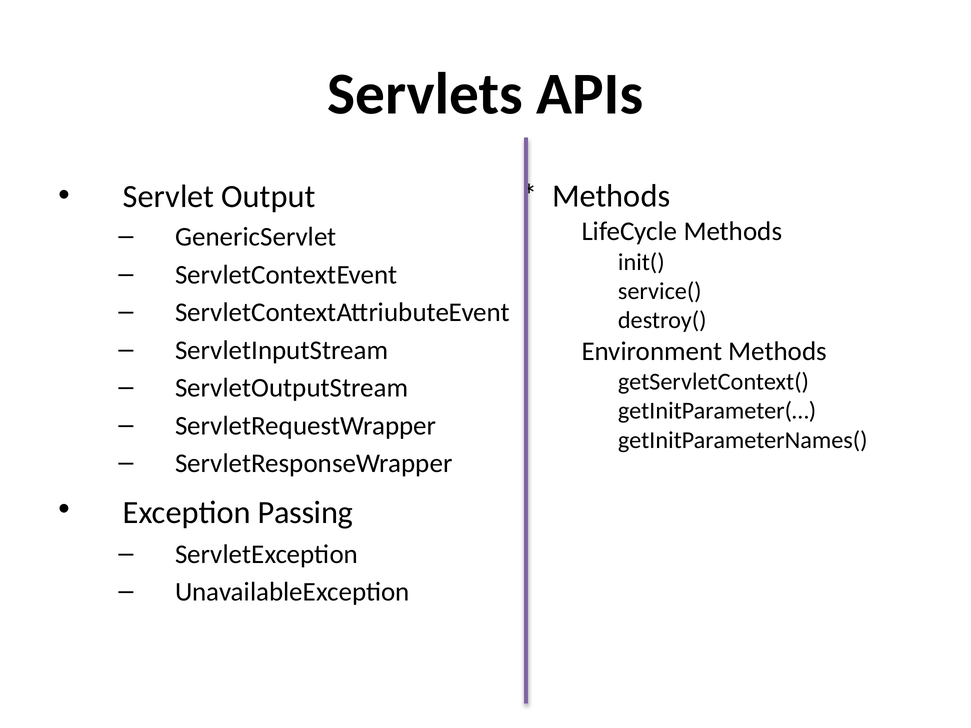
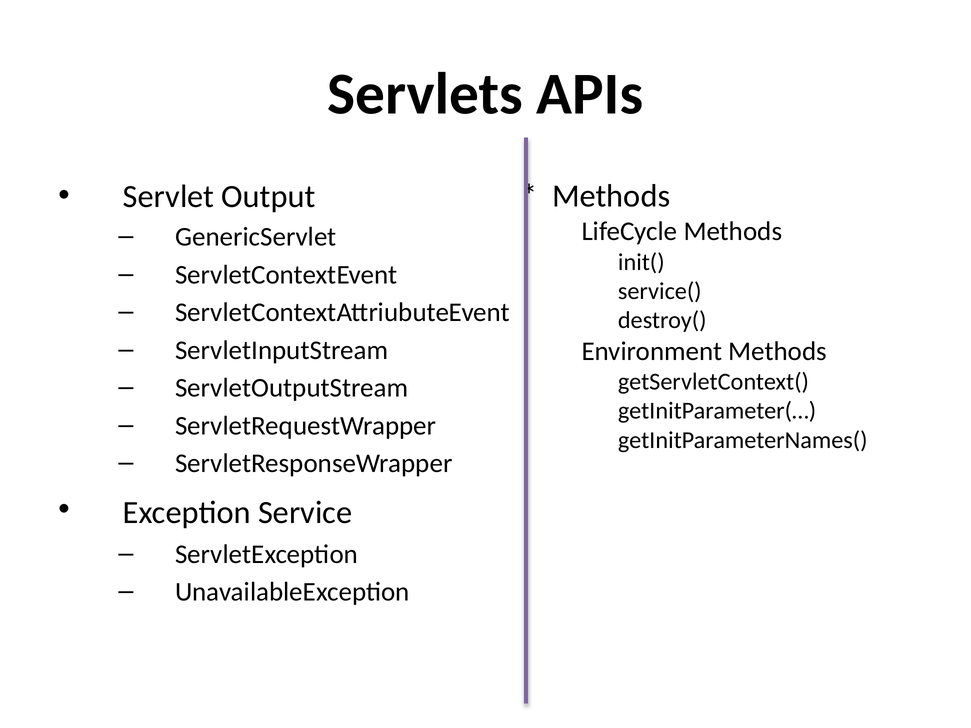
Passing: Passing -> Service
